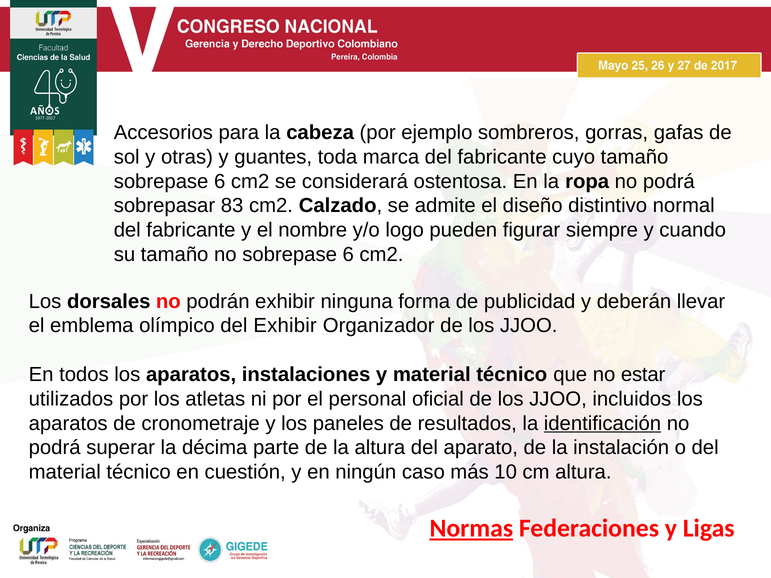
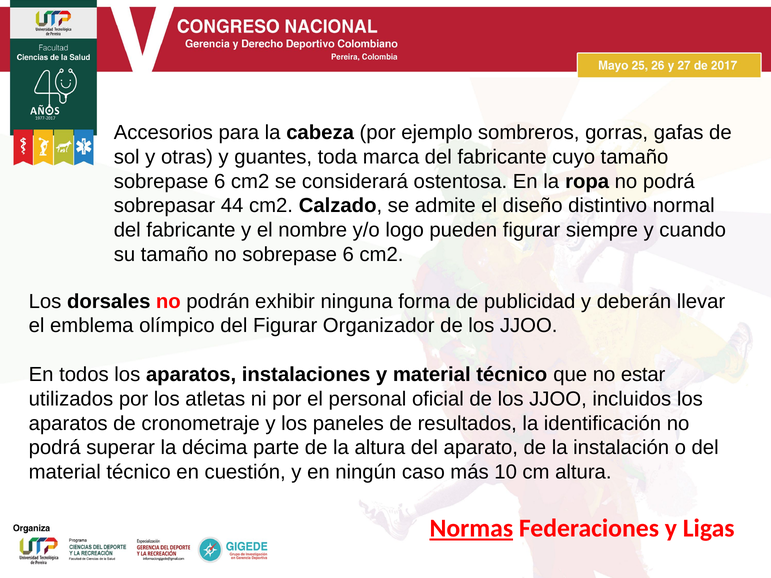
83: 83 -> 44
del Exhibir: Exhibir -> Figurar
identificación underline: present -> none
